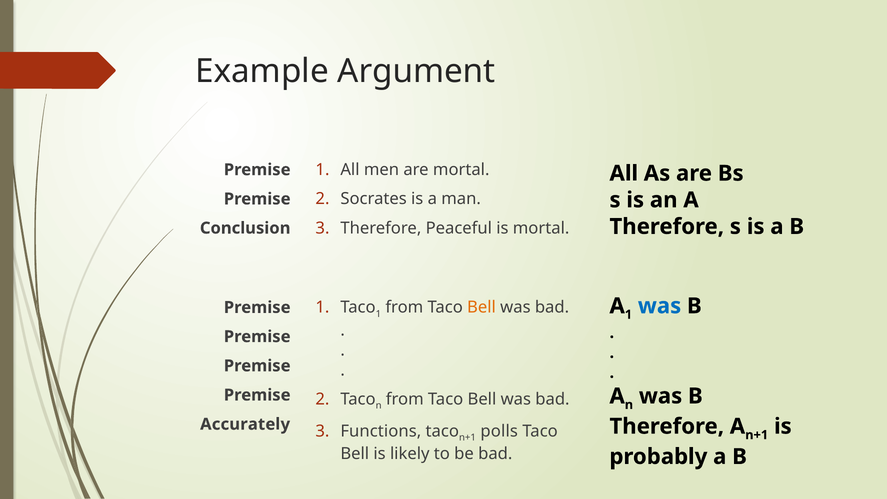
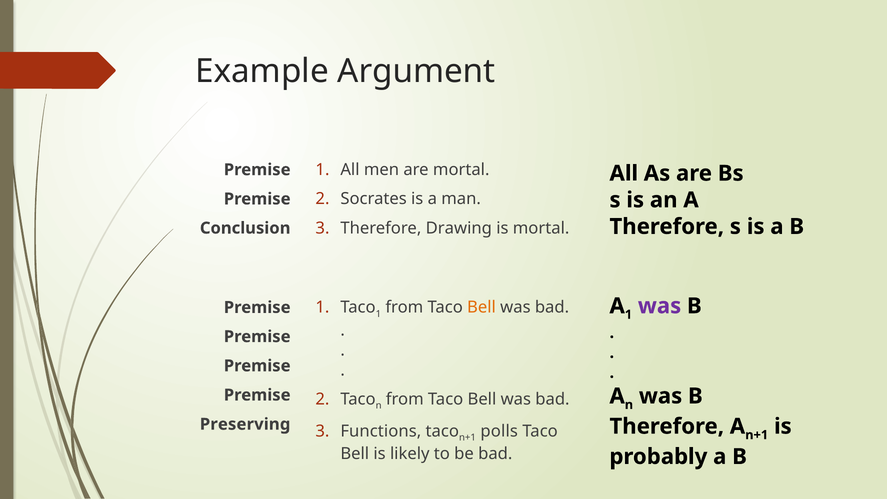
Peaceful: Peaceful -> Drawing
was at (660, 306) colour: blue -> purple
Accurately: Accurately -> Preserving
